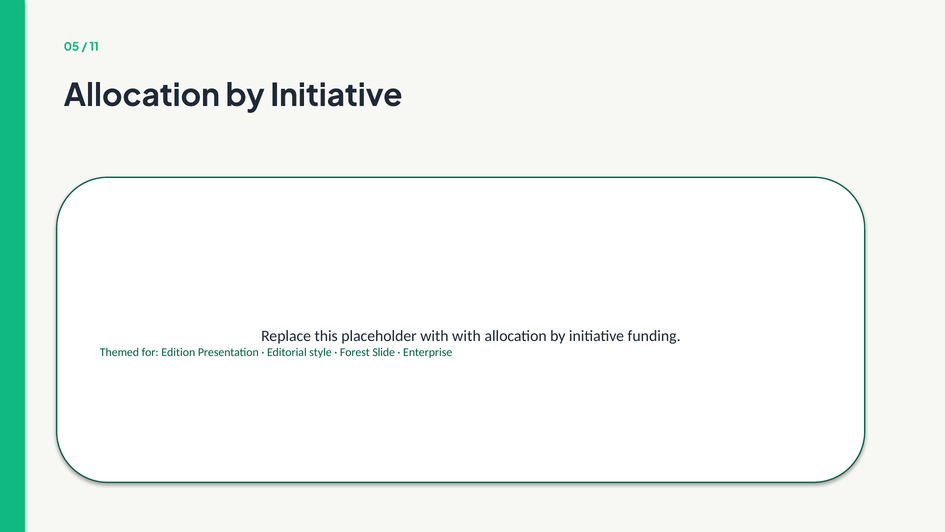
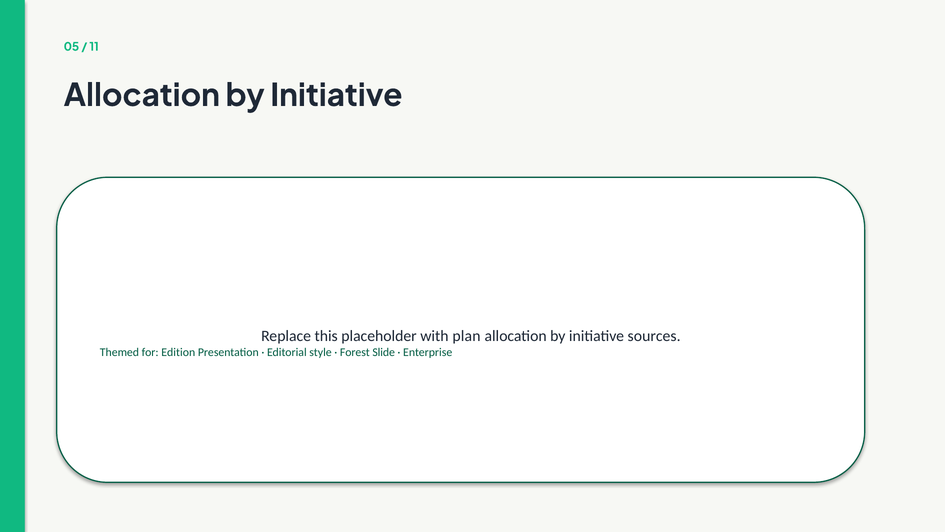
with with: with -> plan
funding: funding -> sources
